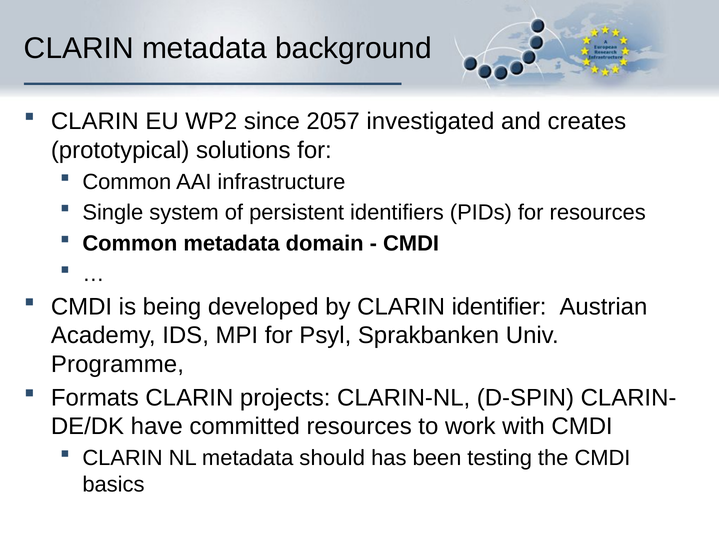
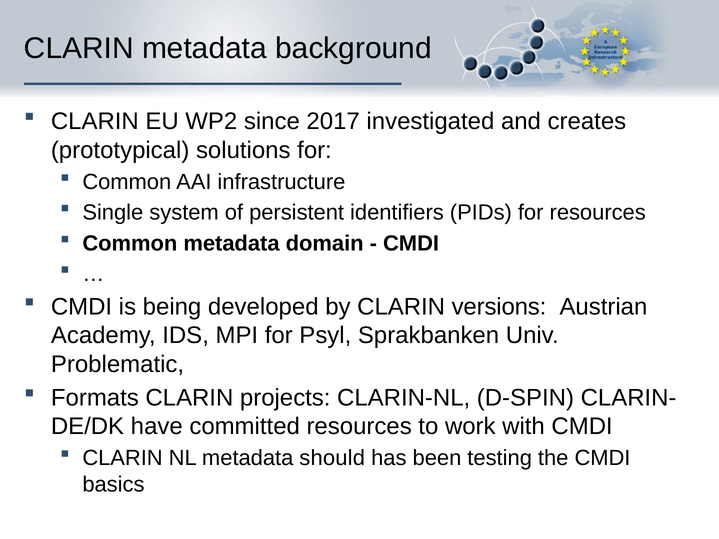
2057: 2057 -> 2017
identifier: identifier -> versions
Programme: Programme -> Problematic
